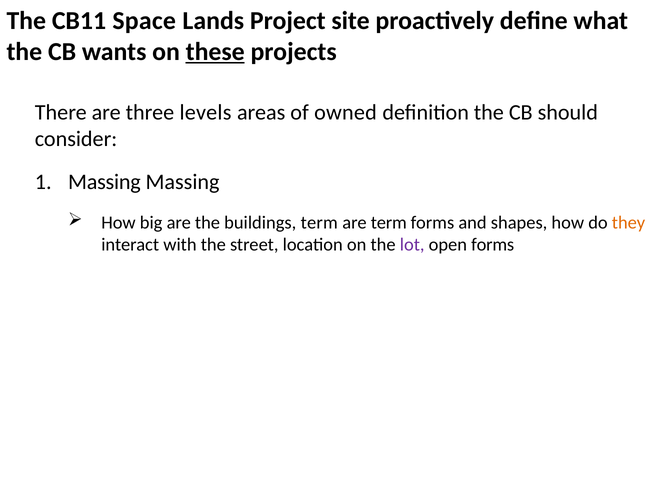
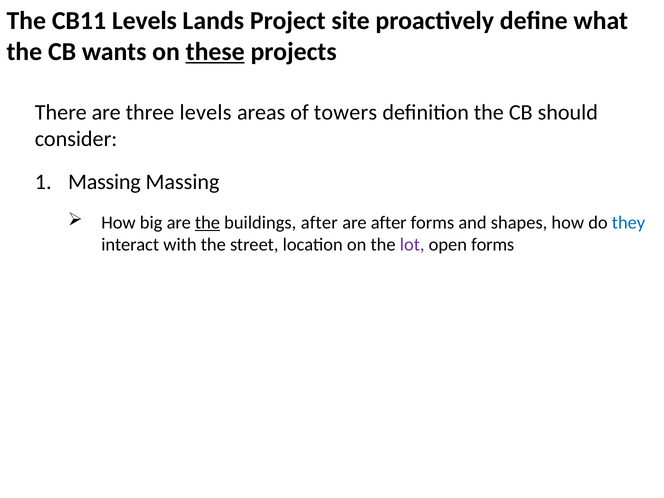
CB11 Space: Space -> Levels
owned: owned -> towers
the at (207, 223) underline: none -> present
buildings term: term -> after
are term: term -> after
they colour: orange -> blue
